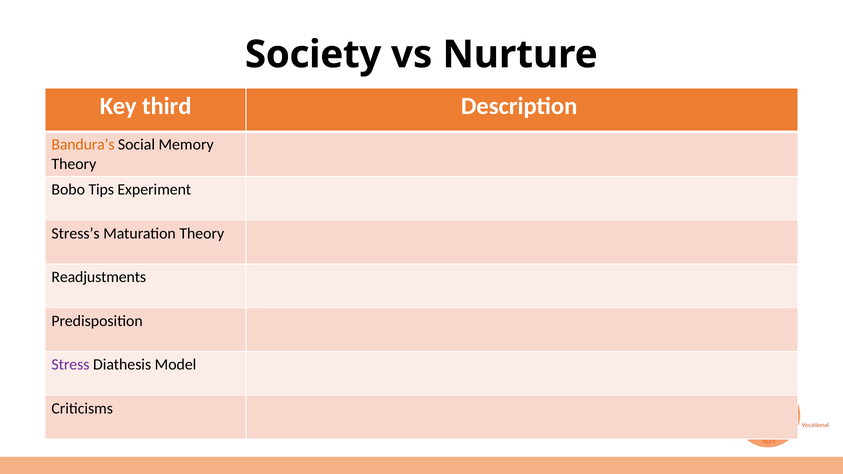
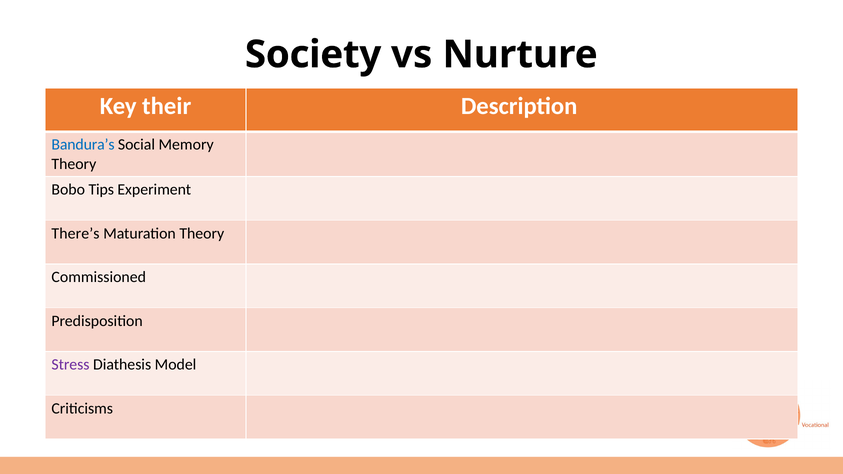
third: third -> their
Bandura’s colour: orange -> blue
Stress’s: Stress’s -> There’s
Readjustments: Readjustments -> Commissioned
